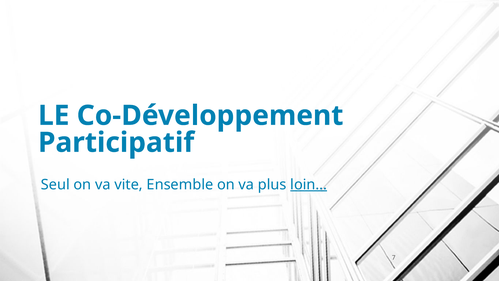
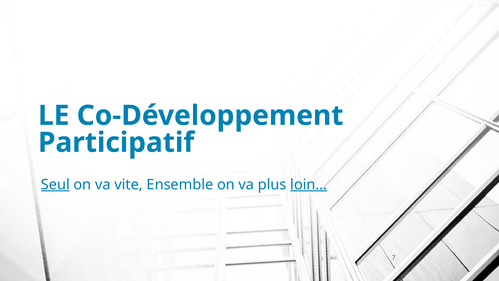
Seul underline: none -> present
